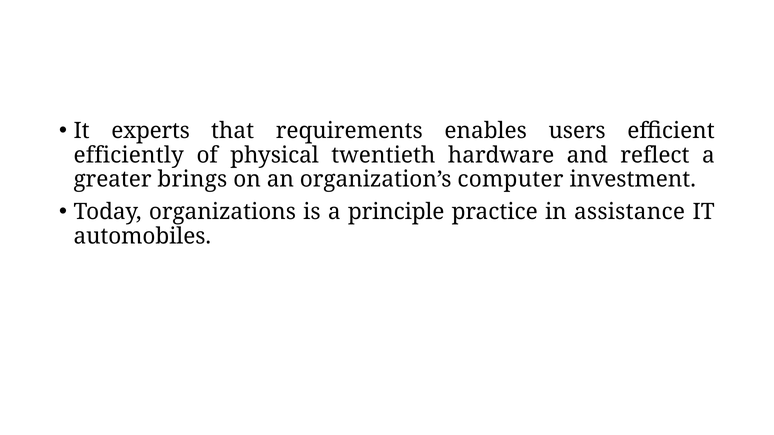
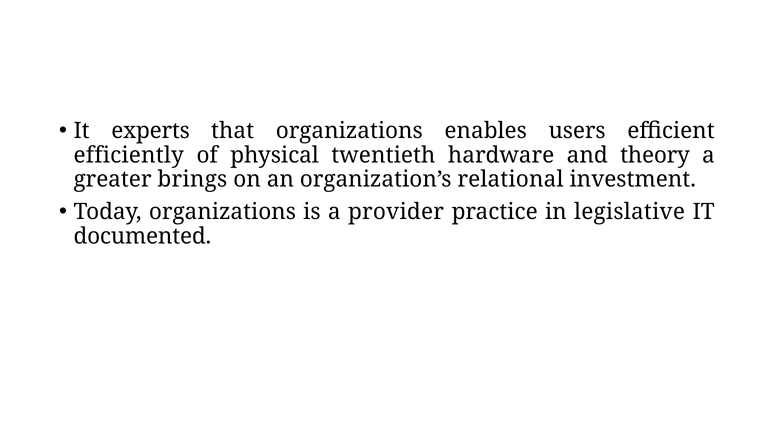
that requirements: requirements -> organizations
reflect: reflect -> theory
computer: computer -> relational
principle: principle -> provider
assistance: assistance -> legislative
automobiles: automobiles -> documented
